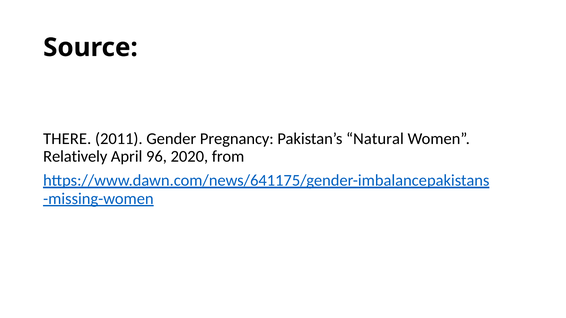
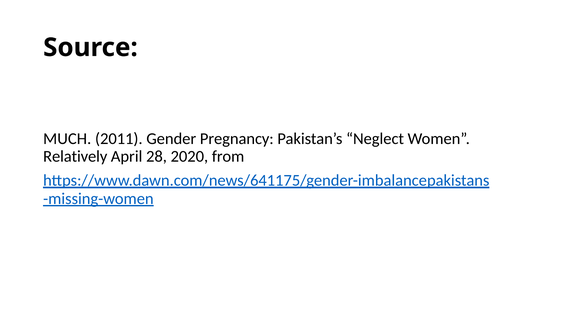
THERE: THERE -> MUCH
Natural: Natural -> Neglect
96: 96 -> 28
